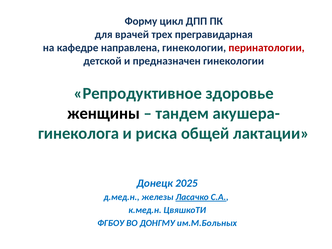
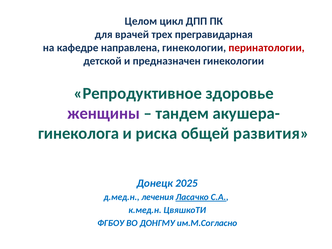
Форму: Форму -> Целом
женщины colour: black -> purple
лактации: лактации -> развития
железы: железы -> лечения
им.М.Больных: им.М.Больных -> им.М.Согласно
